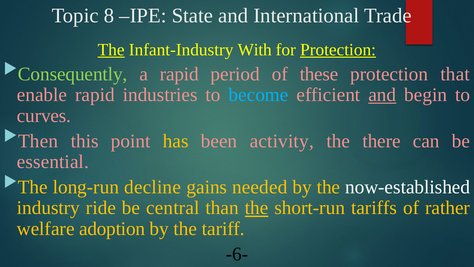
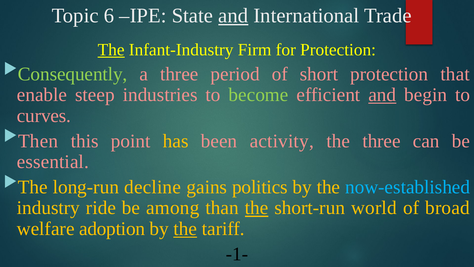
8: 8 -> 6
and at (233, 16) underline: none -> present
With: With -> Firm
Protection at (338, 50) underline: present -> none
a rapid: rapid -> three
these: these -> short
enable rapid: rapid -> steep
become colour: light blue -> light green
the there: there -> three
needed: needed -> politics
now-established colour: white -> light blue
central: central -> among
tariffs: tariffs -> world
rather: rather -> broad
the at (185, 228) underline: none -> present
-6-: -6- -> -1-
